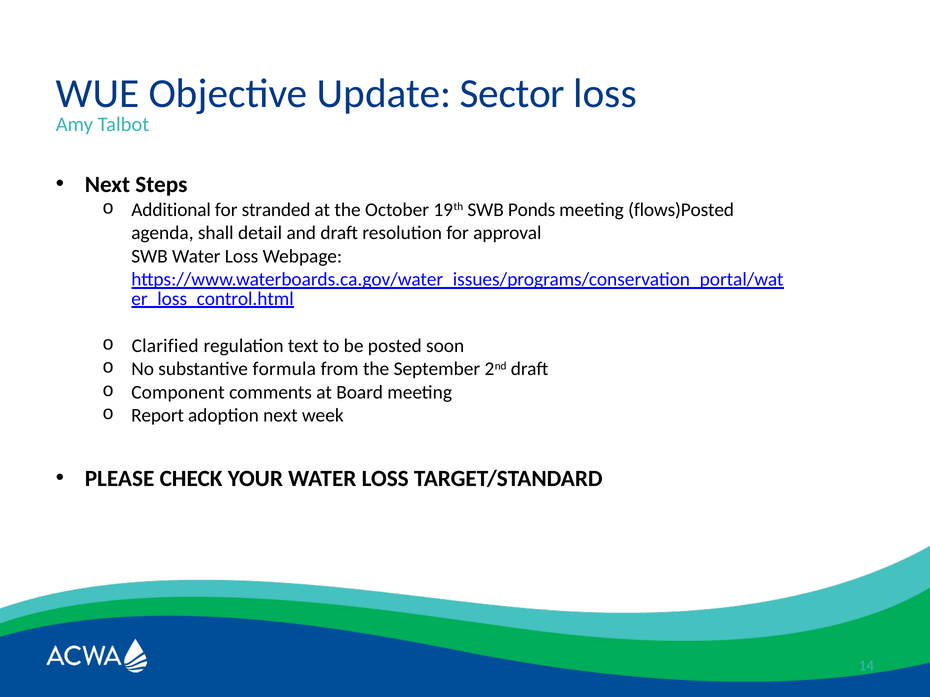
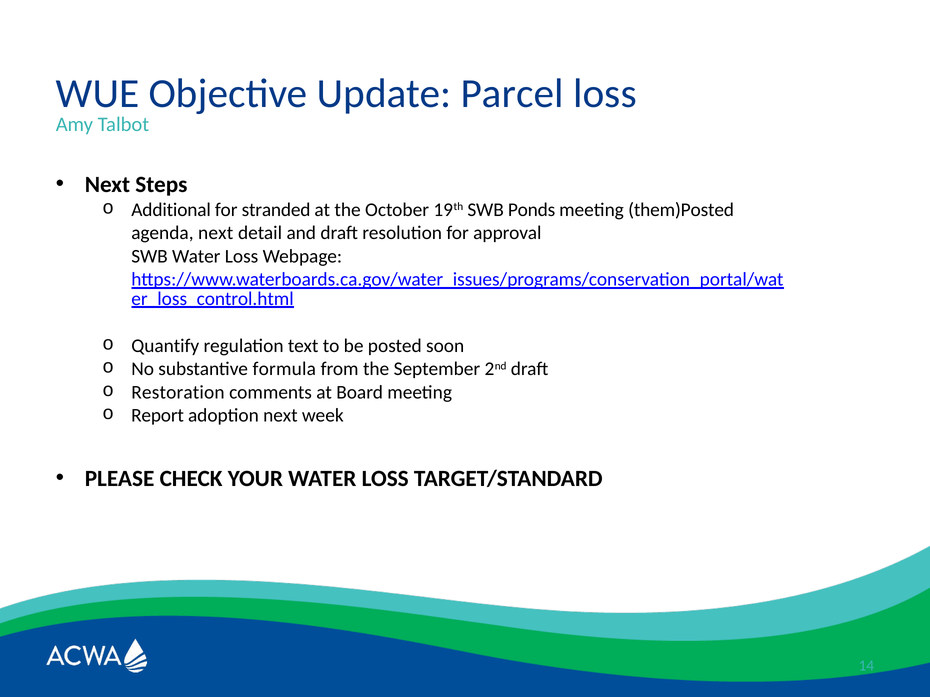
Sector: Sector -> Parcel
flows)Posted: flows)Posted -> them)Posted
agenda shall: shall -> next
Clarified: Clarified -> Quantify
Component: Component -> Restoration
